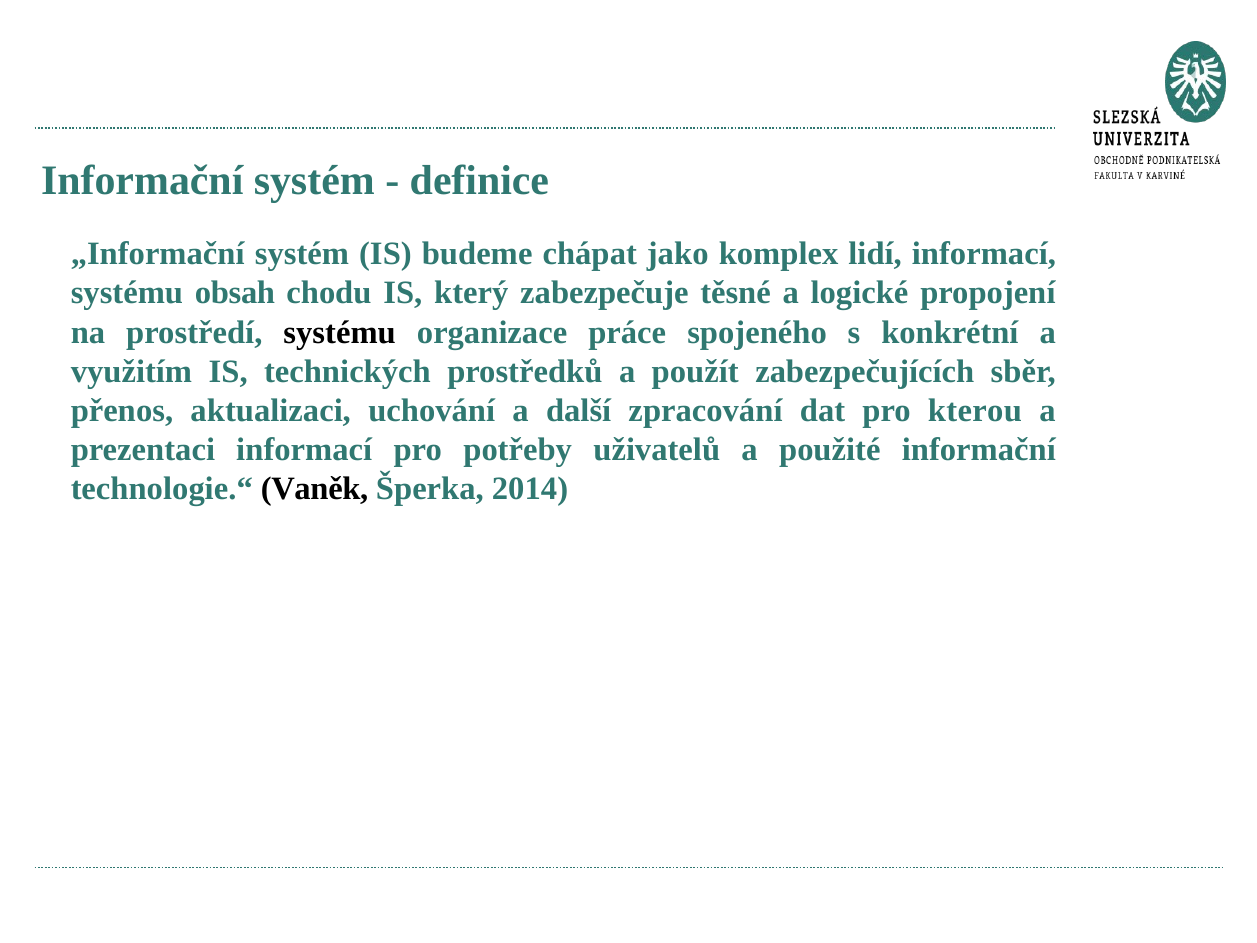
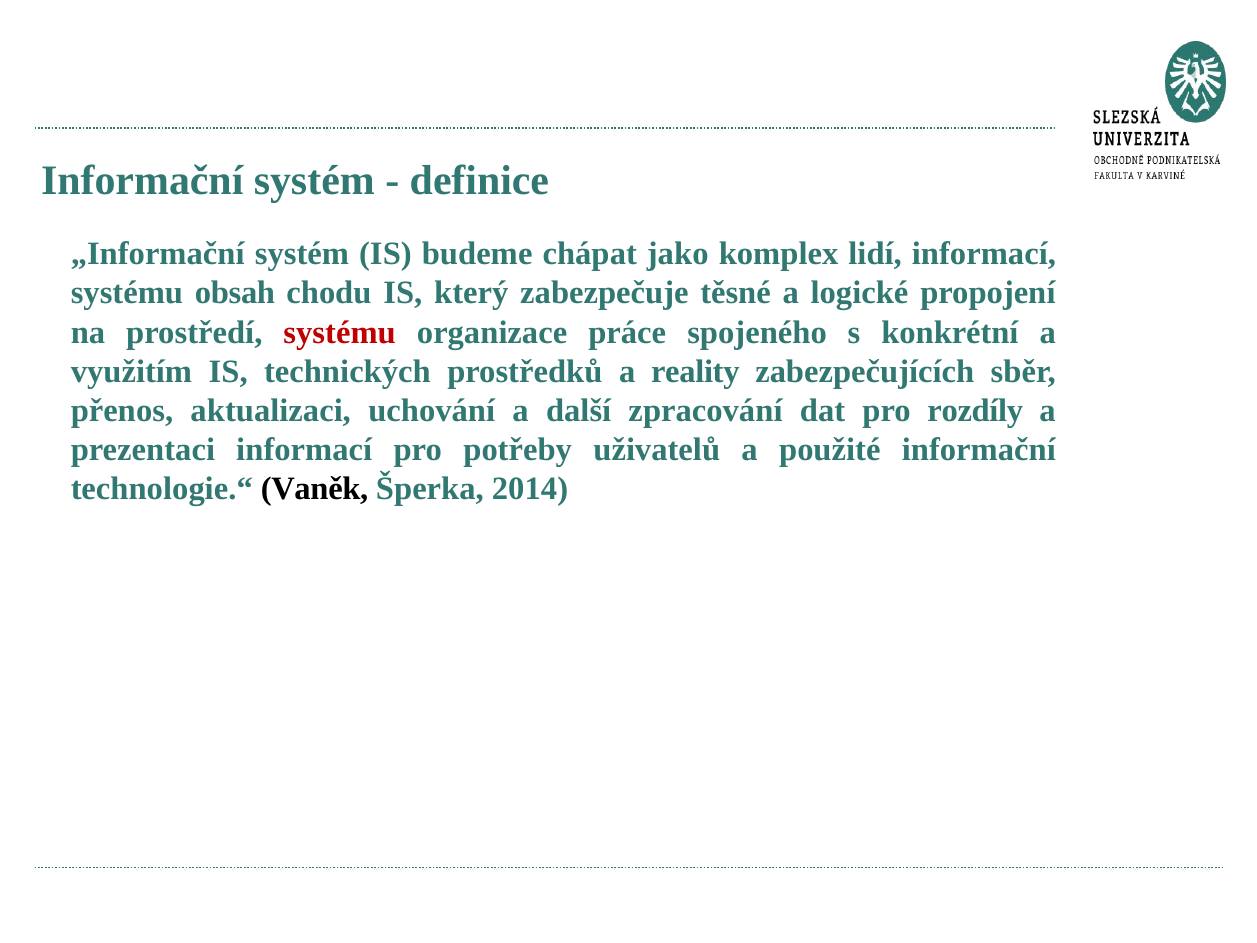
systému at (340, 332) colour: black -> red
použít: použít -> reality
kterou: kterou -> rozdíly
